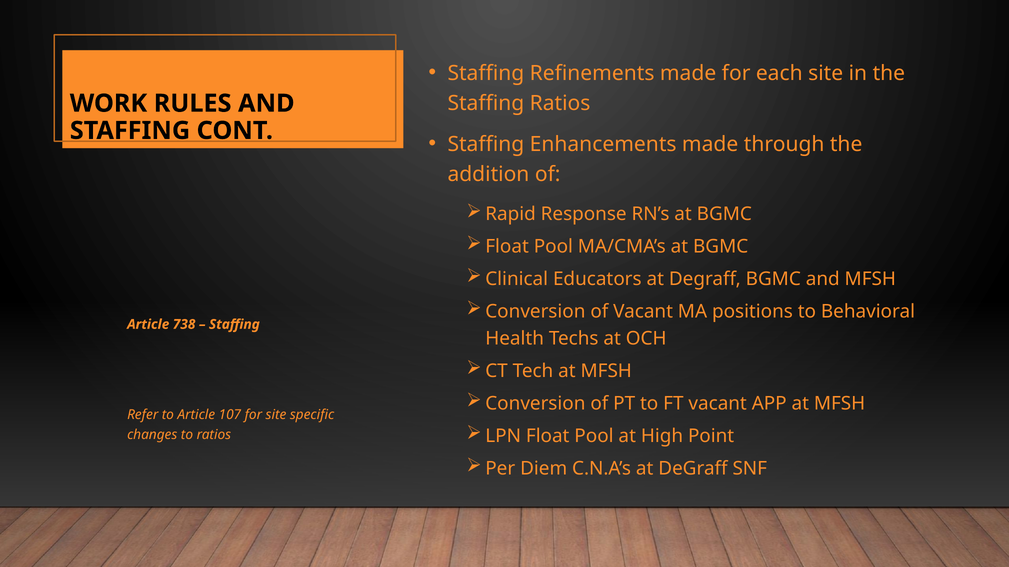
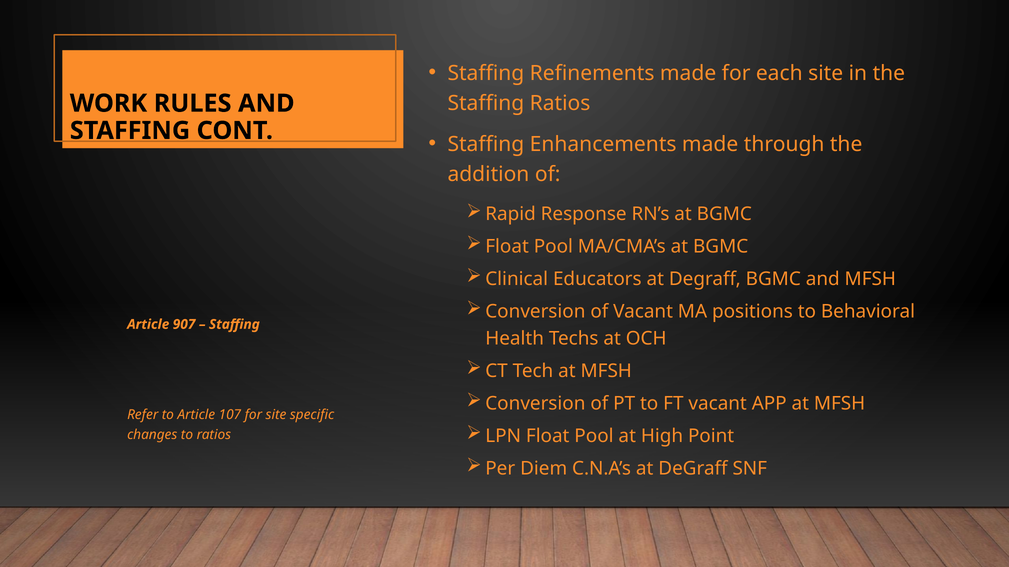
738: 738 -> 907
